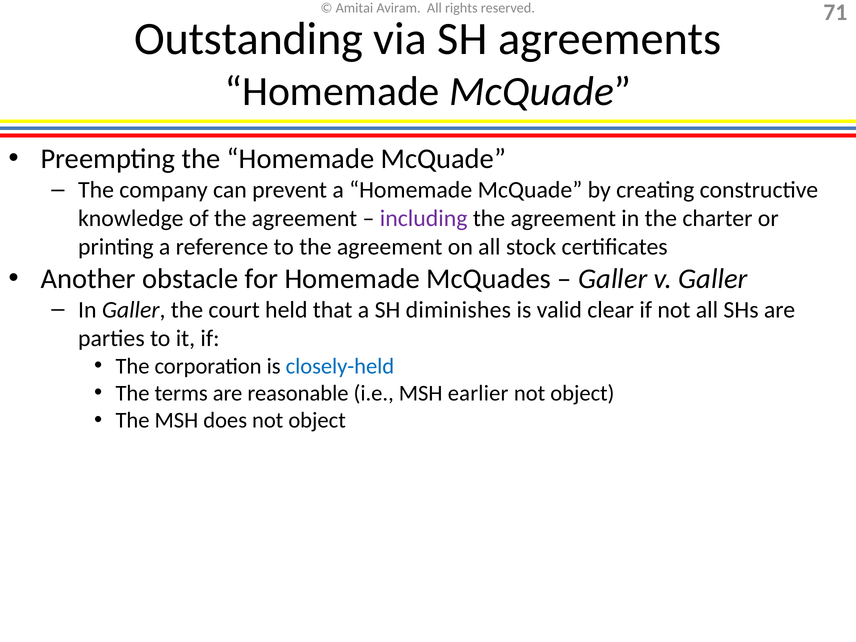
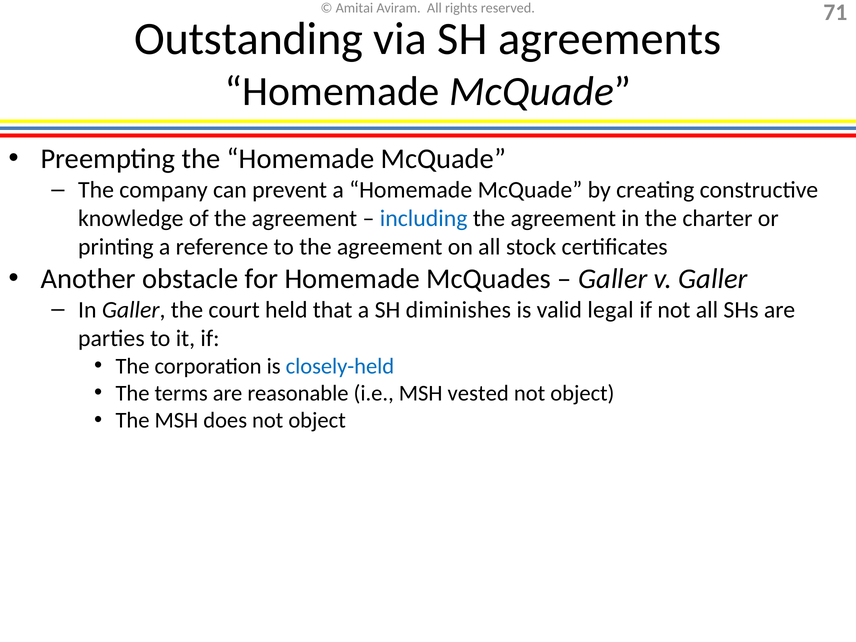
including colour: purple -> blue
clear: clear -> legal
earlier: earlier -> vested
